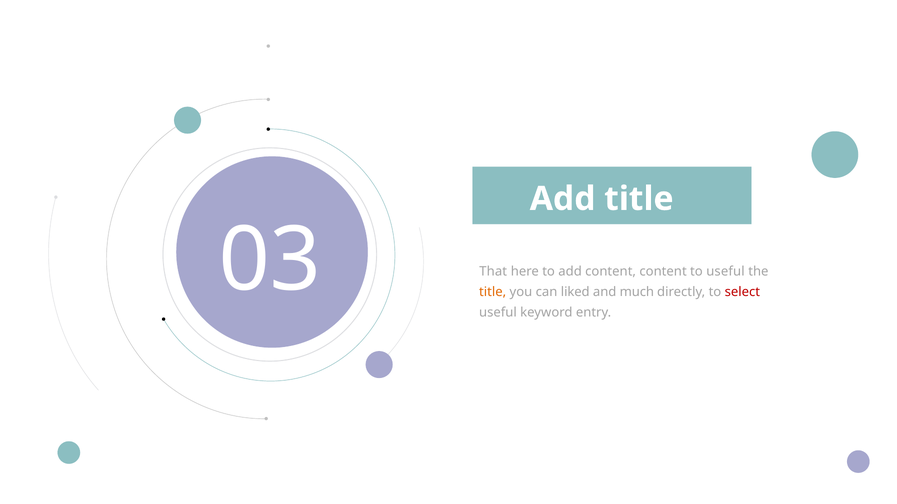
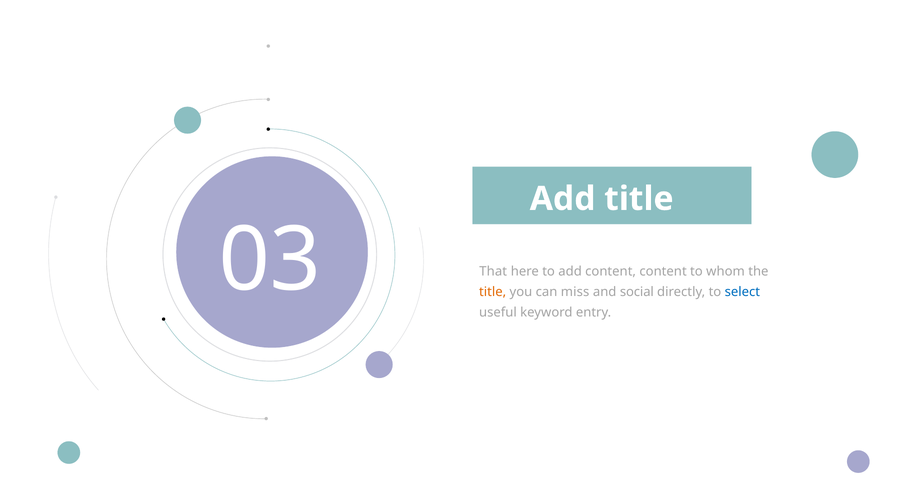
to useful: useful -> whom
liked: liked -> miss
much: much -> social
select colour: red -> blue
